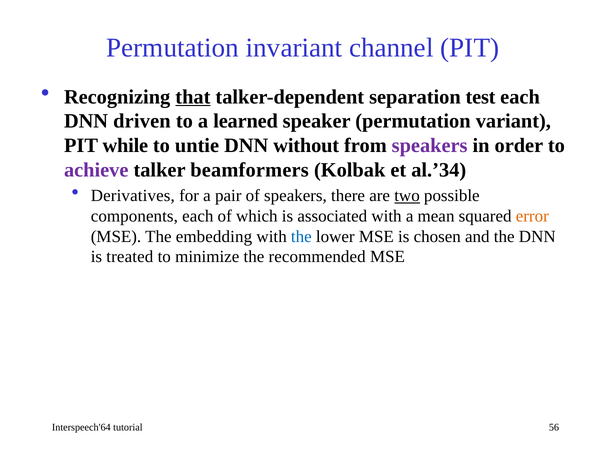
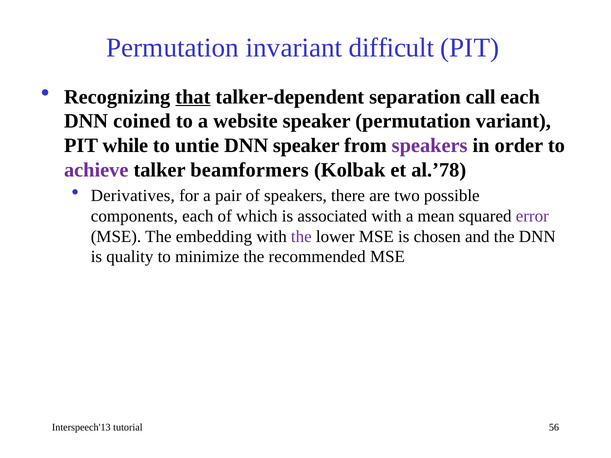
channel: channel -> difficult
test: test -> call
driven: driven -> coined
learned: learned -> website
DNN without: without -> speaker
al.’34: al.’34 -> al.’78
two underline: present -> none
error colour: orange -> purple
the at (301, 237) colour: blue -> purple
treated: treated -> quality
Interspeech'64: Interspeech'64 -> Interspeech'13
